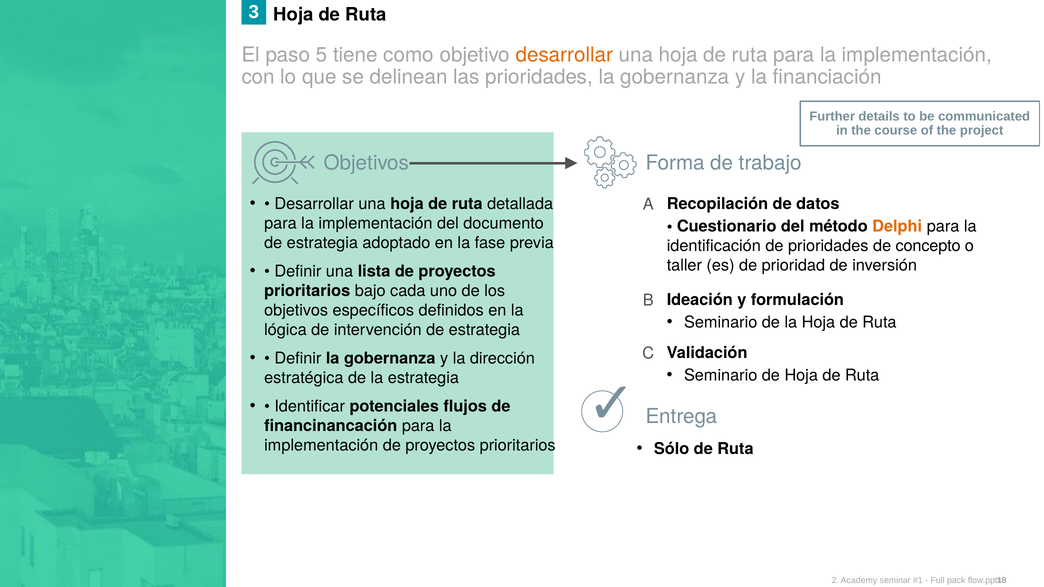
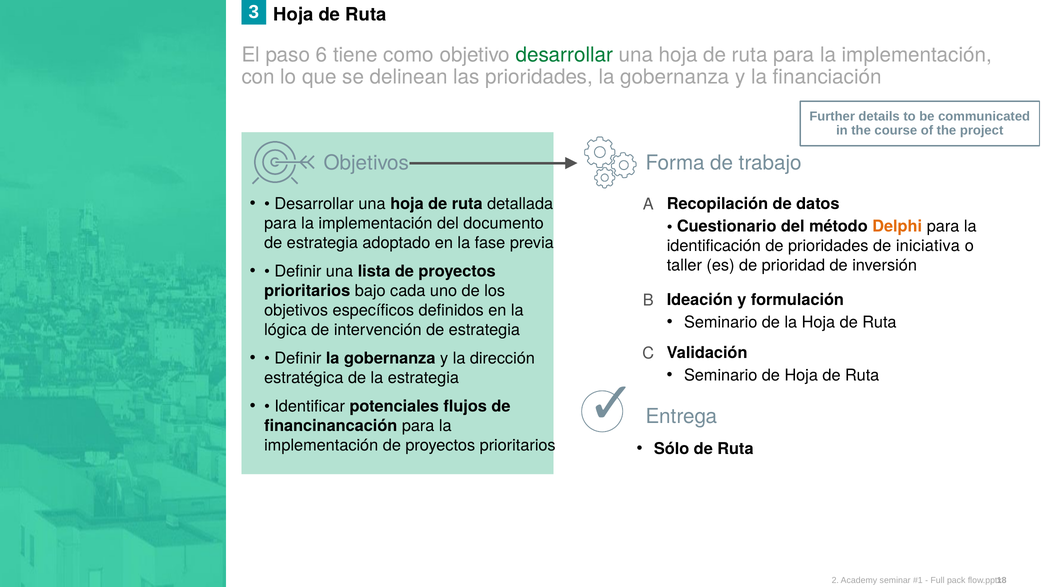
5: 5 -> 6
desarrollar at (564, 55) colour: orange -> green
concepto: concepto -> iniciativa
